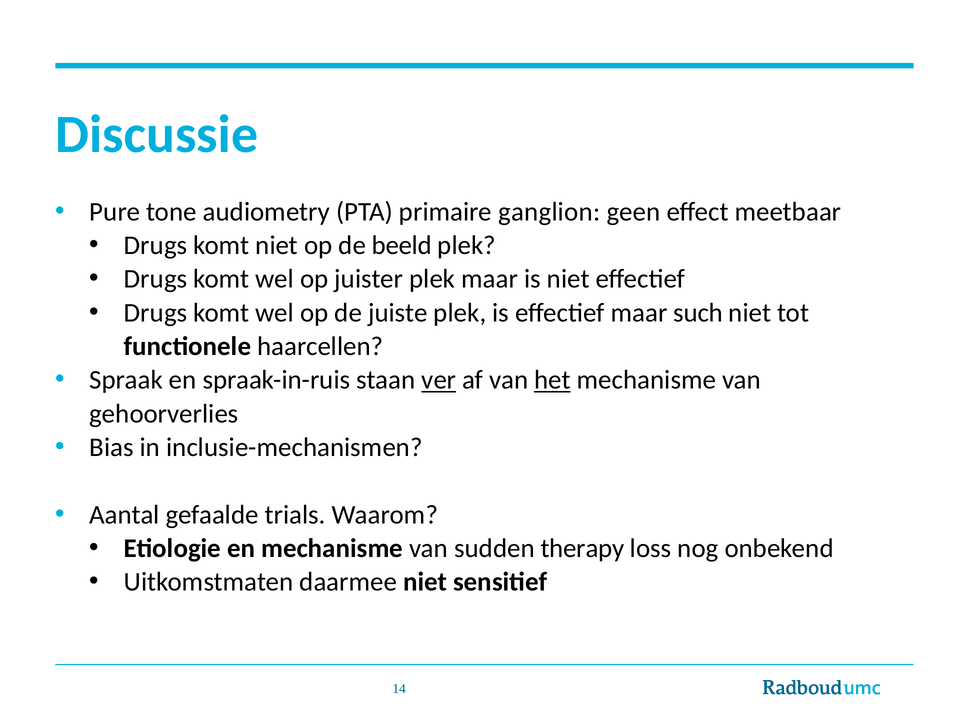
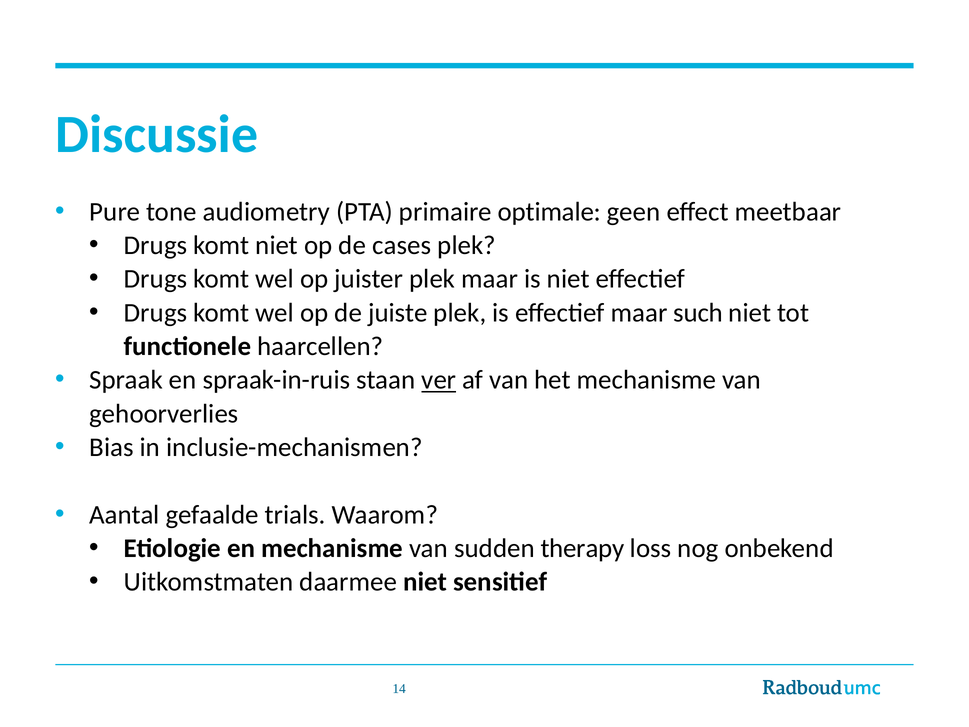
ganglion: ganglion -> optimale
beeld: beeld -> cases
het underline: present -> none
